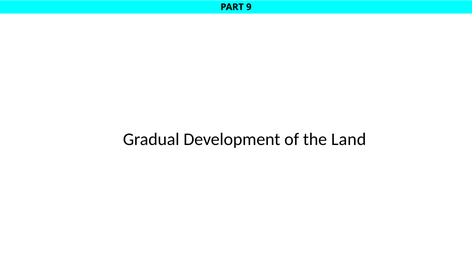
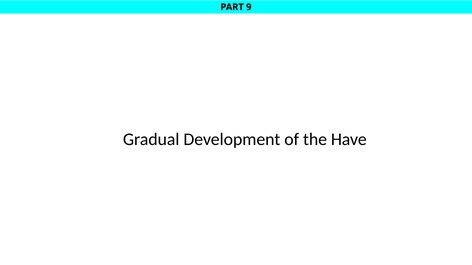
Land: Land -> Have
